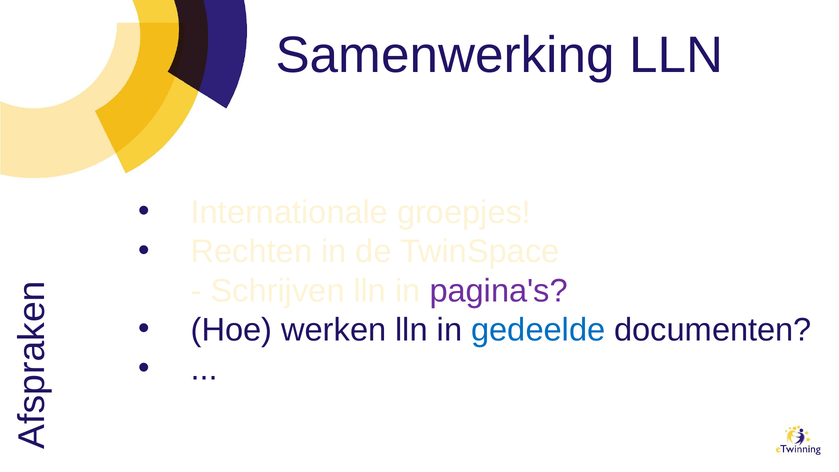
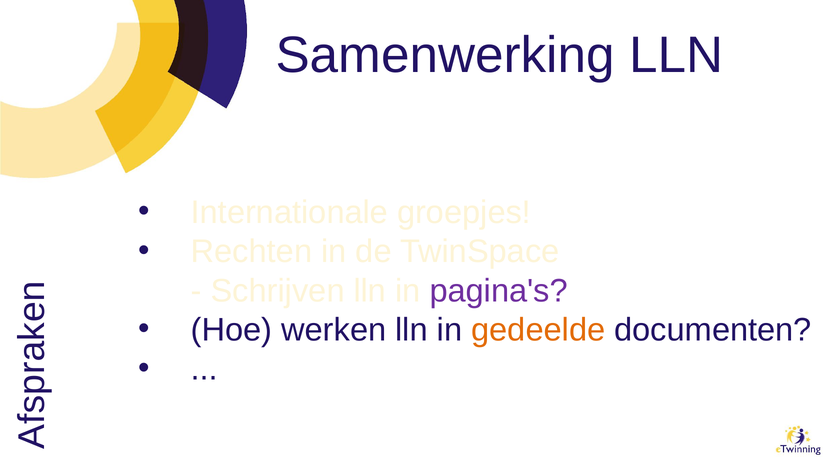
gedeelde colour: blue -> orange
